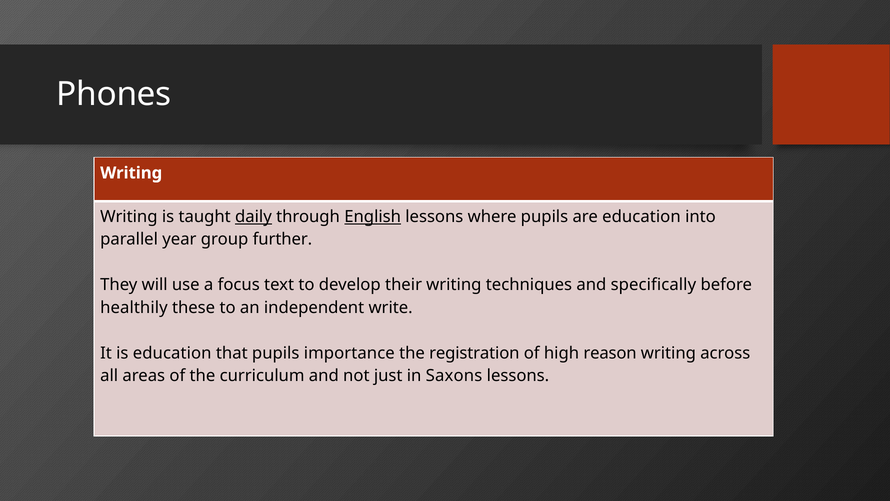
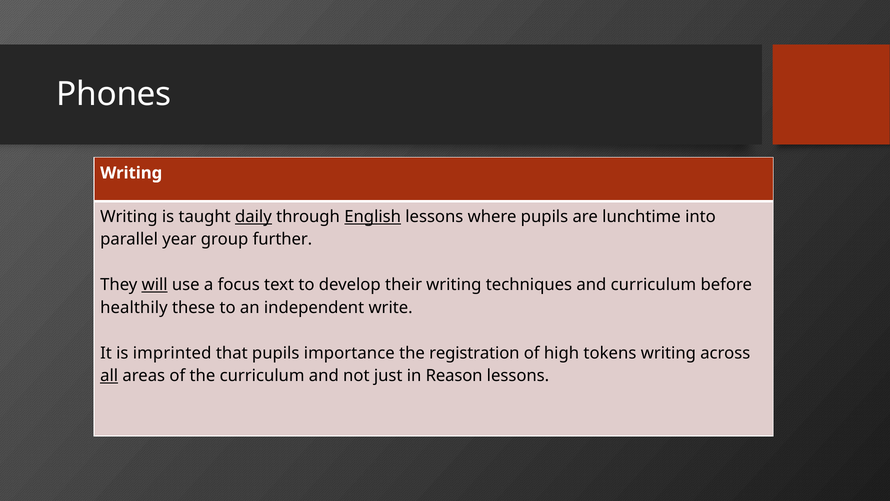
are education: education -> lunchtime
will underline: none -> present
and specifically: specifically -> curriculum
is education: education -> imprinted
reason: reason -> tokens
all underline: none -> present
Saxons: Saxons -> Reason
